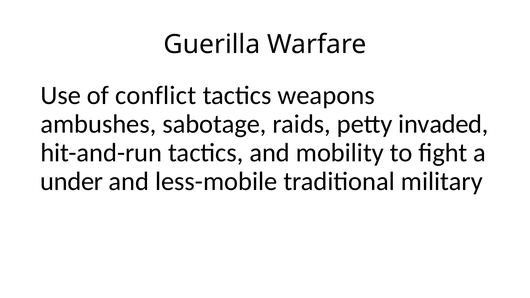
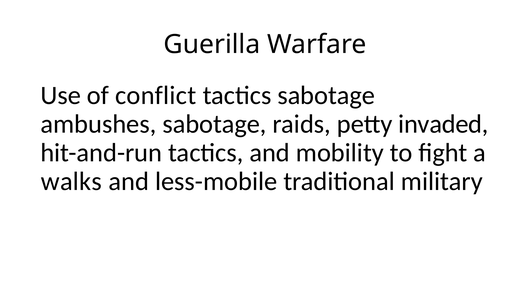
tactics weapons: weapons -> sabotage
under: under -> walks
